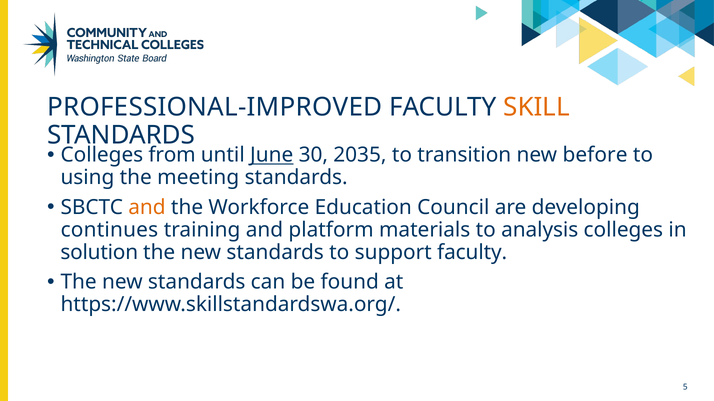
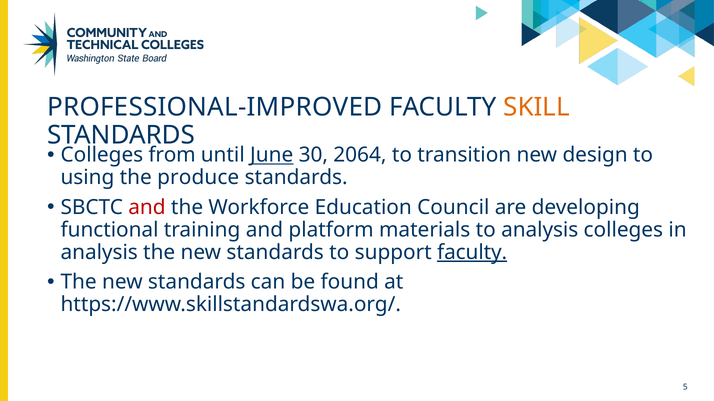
2035: 2035 -> 2064
before: before -> design
meeting: meeting -> produce
and at (147, 208) colour: orange -> red
continues: continues -> functional
solution at (99, 253): solution -> analysis
faculty at (472, 253) underline: none -> present
